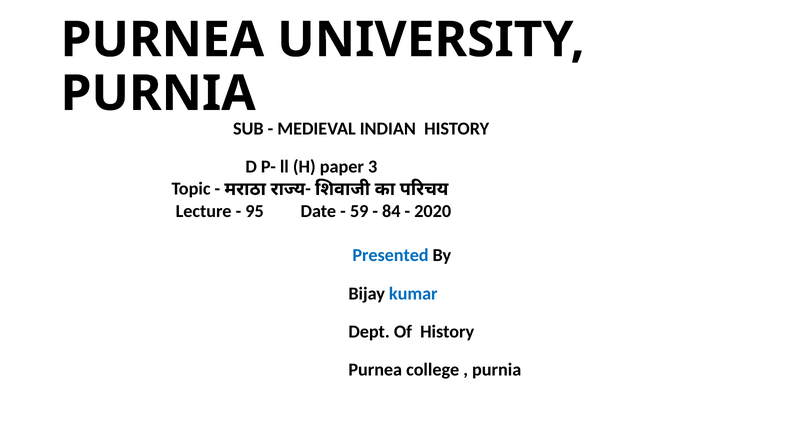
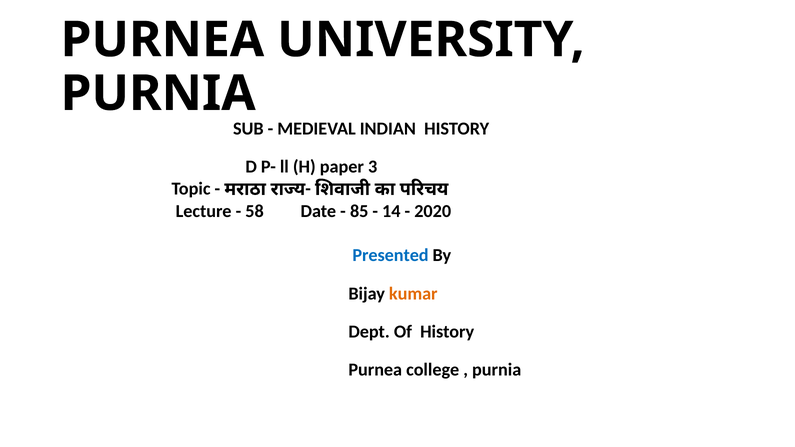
95: 95 -> 58
59: 59 -> 85
84: 84 -> 14
kumar colour: blue -> orange
